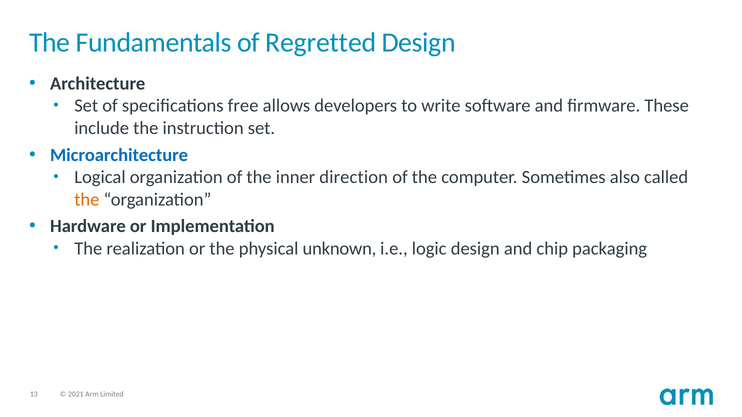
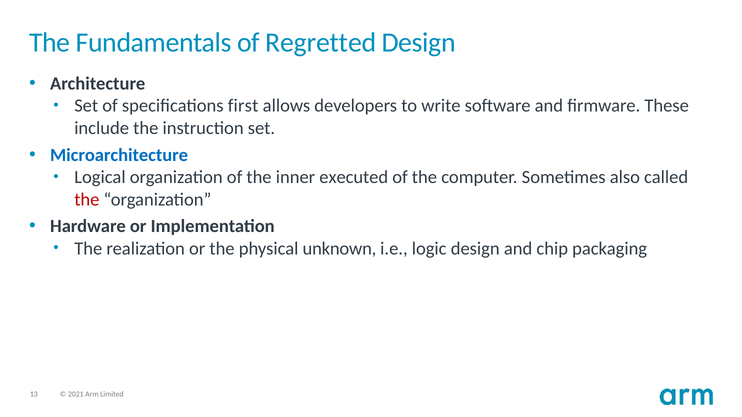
free: free -> first
direction: direction -> executed
the at (87, 200) colour: orange -> red
